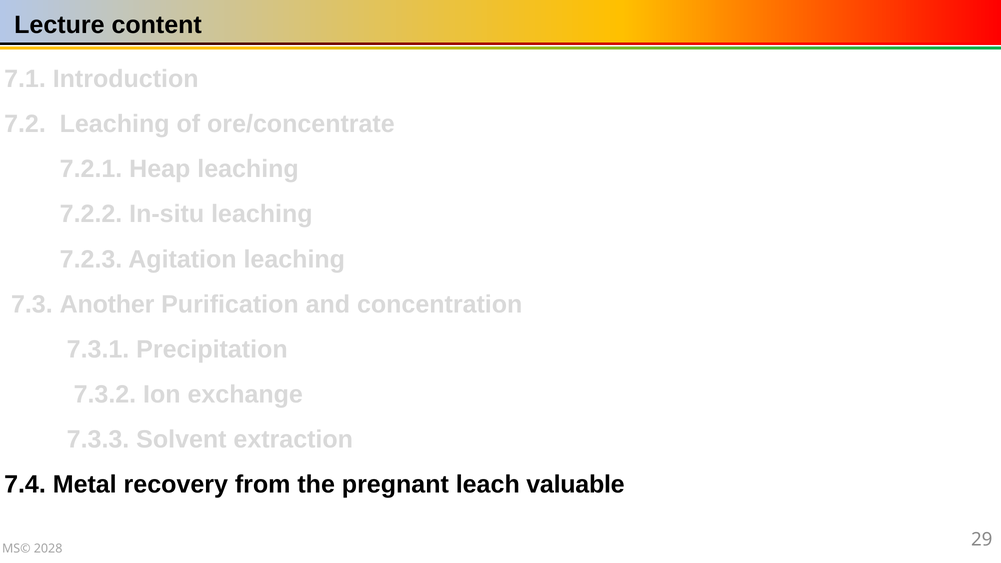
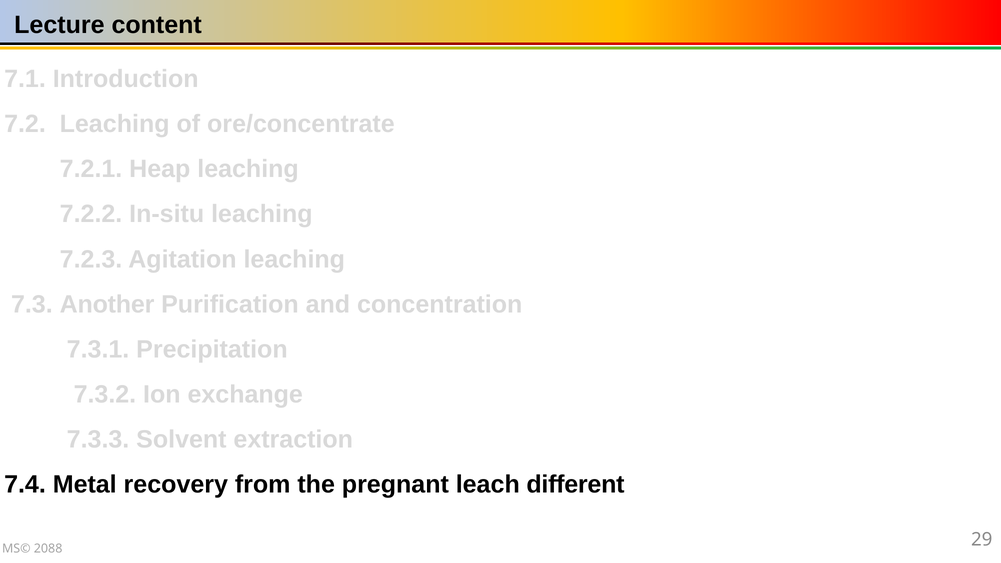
valuable: valuable -> different
2028: 2028 -> 2088
